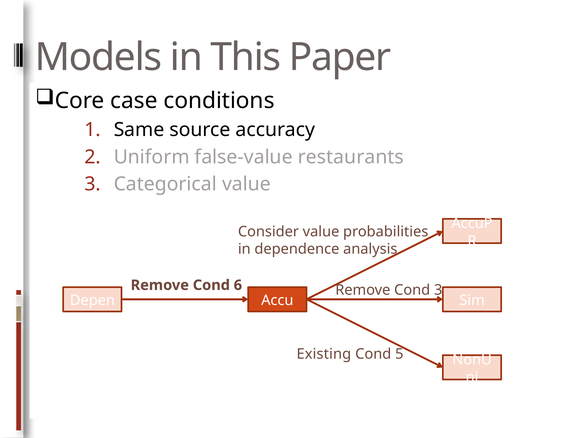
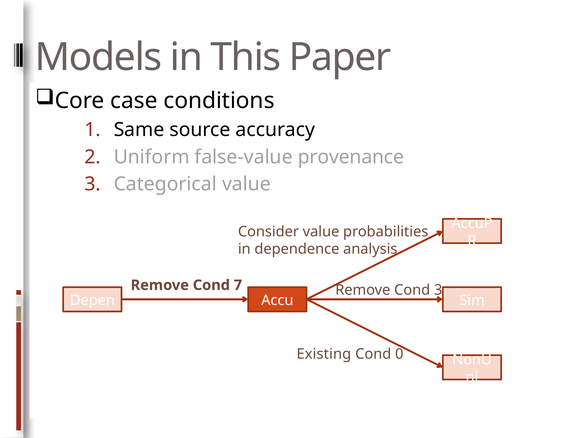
restaurants: restaurants -> provenance
6: 6 -> 7
5: 5 -> 0
